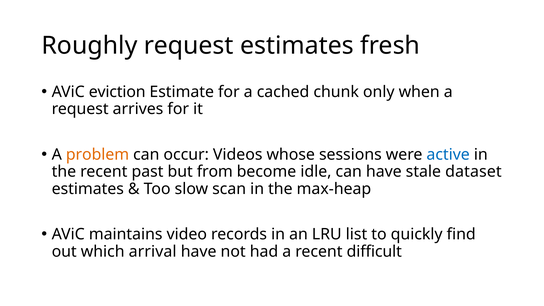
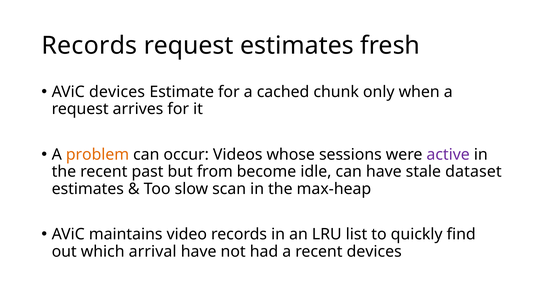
Roughly at (89, 46): Roughly -> Records
AViC eviction: eviction -> devices
active colour: blue -> purple
recent difficult: difficult -> devices
